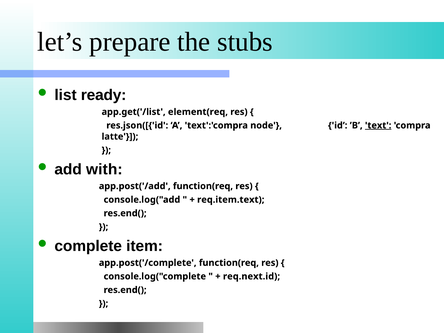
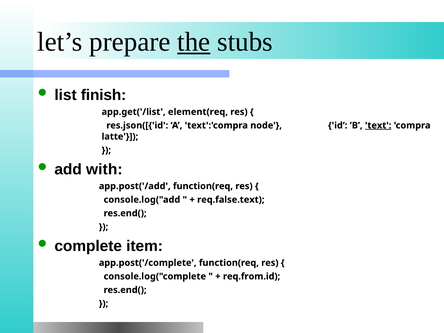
the underline: none -> present
ready: ready -> finish
req.item.text: req.item.text -> req.false.text
req.next.id: req.next.id -> req.from.id
